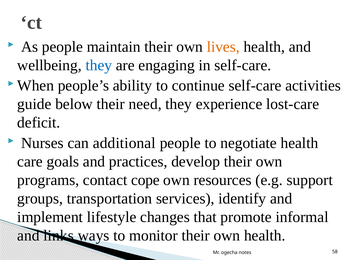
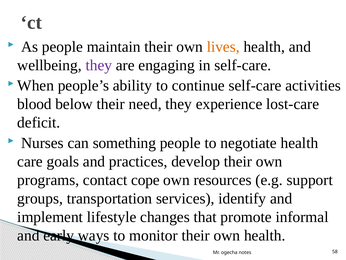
they at (99, 65) colour: blue -> purple
guide: guide -> blood
additional: additional -> something
links: links -> early
